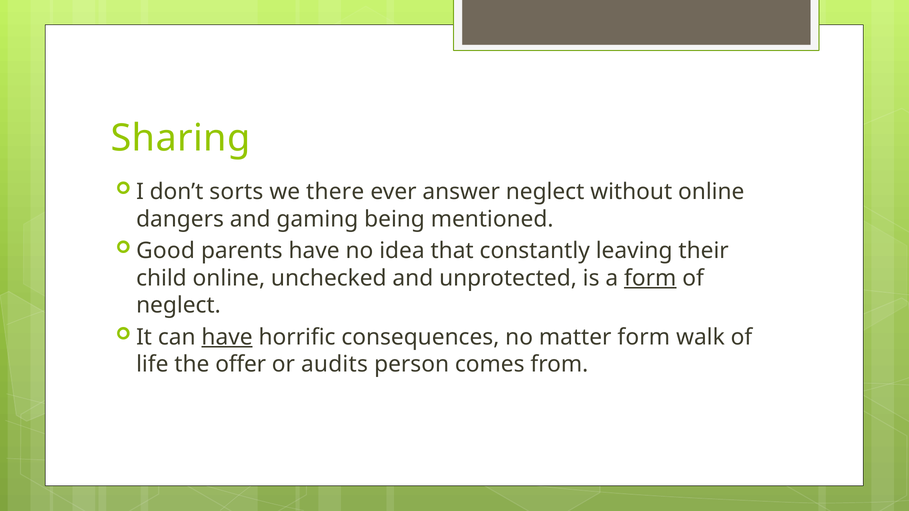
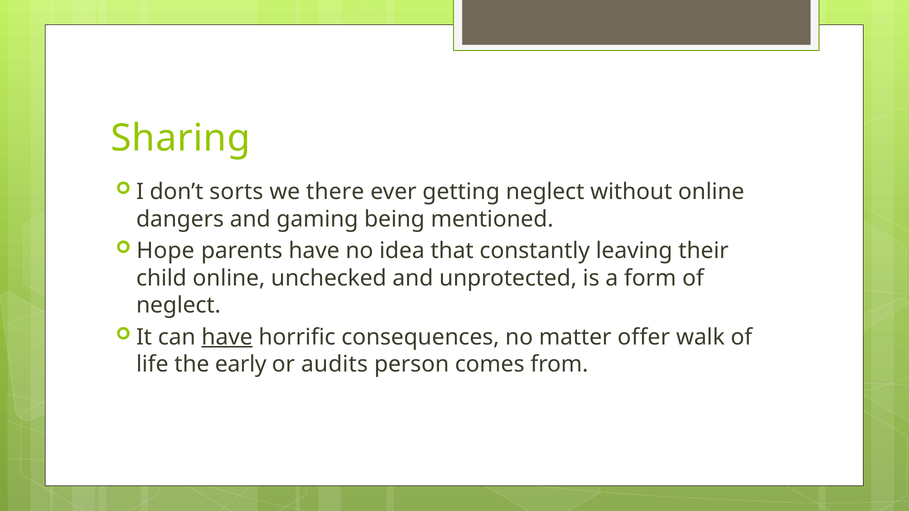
answer: answer -> getting
Good: Good -> Hope
form at (650, 278) underline: present -> none
matter form: form -> offer
offer: offer -> early
